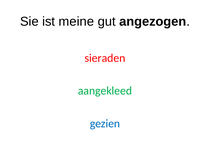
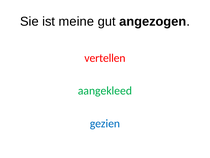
sieraden: sieraden -> vertellen
